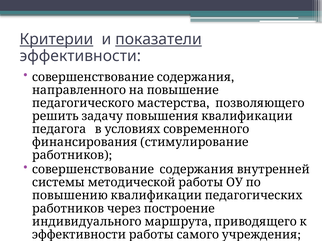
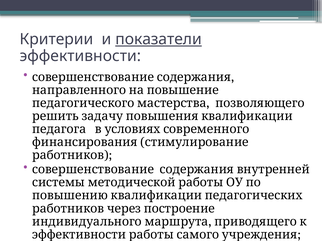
Критерии underline: present -> none
